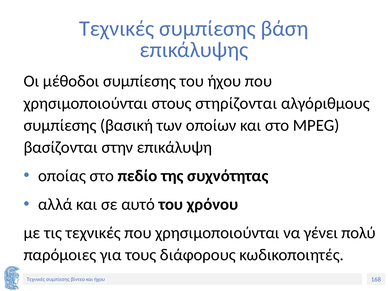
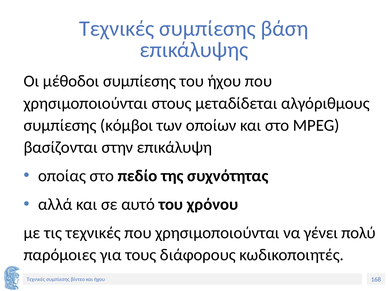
στηρίζονται: στηρίζονται -> μεταδίδεται
βασική: βασική -> κόμβοι
